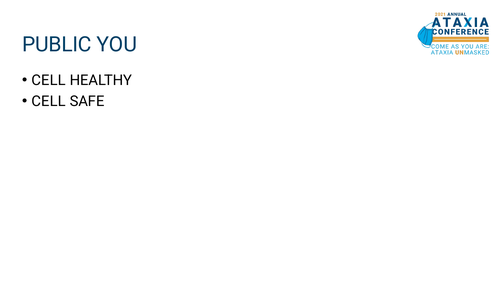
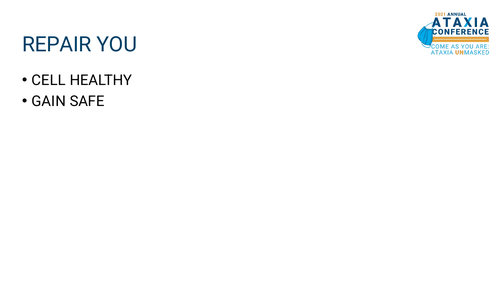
PUBLIC: PUBLIC -> REPAIR
CELL at (49, 101): CELL -> GAIN
